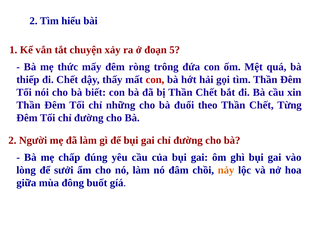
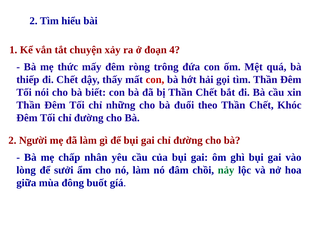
5: 5 -> 4
Từng: Từng -> Khóc
đúng: đúng -> nhân
nảy colour: orange -> green
